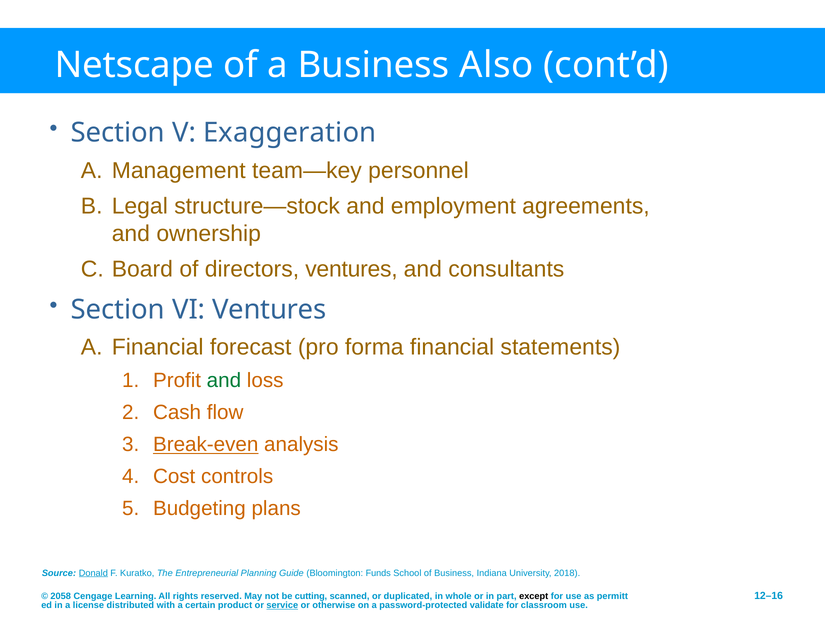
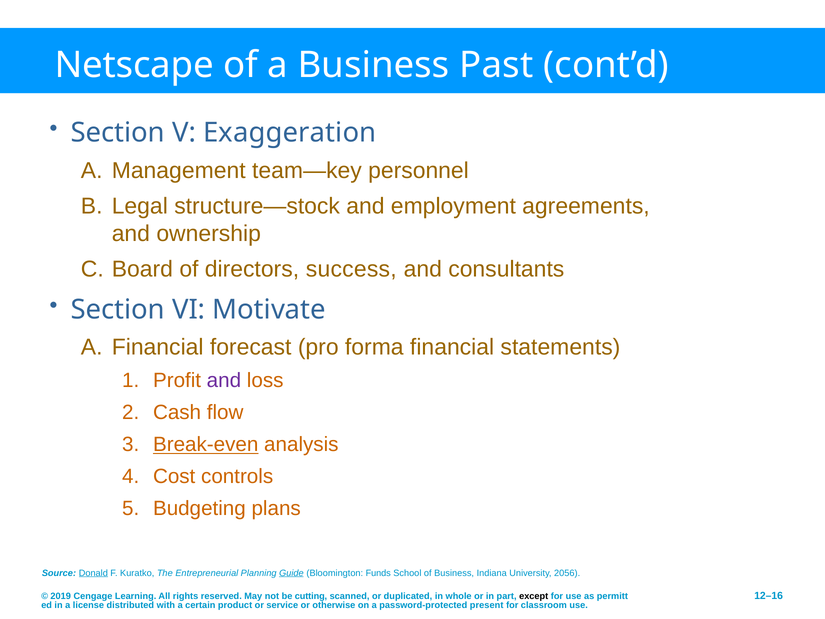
Also: Also -> Past
directors ventures: ventures -> success
VI Ventures: Ventures -> Motivate
and at (224, 380) colour: green -> purple
Guide underline: none -> present
2018: 2018 -> 2056
2058: 2058 -> 2019
service underline: present -> none
validate: validate -> present
